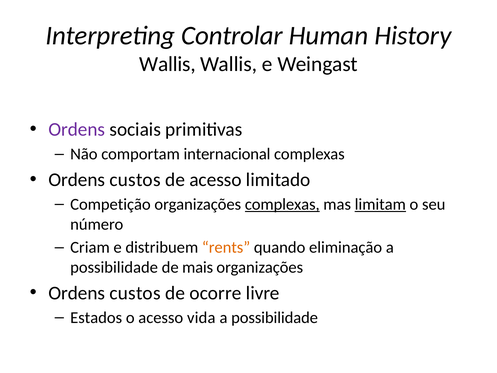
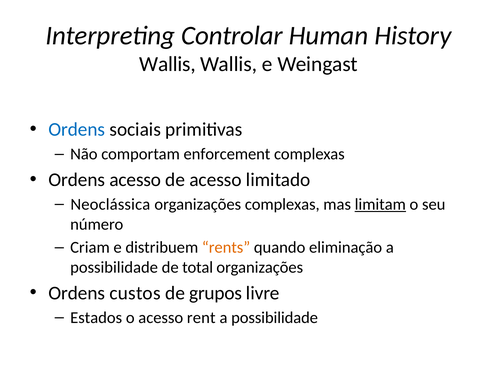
Ordens at (77, 129) colour: purple -> blue
internacional: internacional -> enforcement
custos at (135, 180): custos -> acesso
Competição: Competição -> Neoclássica
complexas at (282, 204) underline: present -> none
mais: mais -> total
ocorre: ocorre -> grupos
vida: vida -> rent
